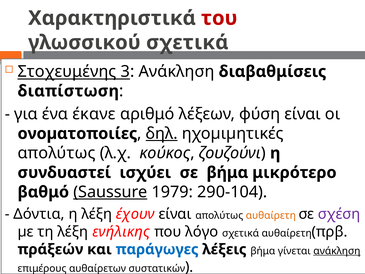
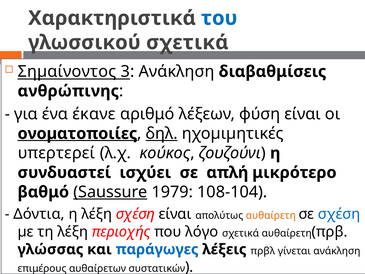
του colour: red -> blue
Στοχευμένης: Στοχευμένης -> Σηµαίνοντος
διαπίστωση: διαπίστωση -> ανθρώπινης
ονοµατοποιίες underline: none -> present
απολύτως at (56, 153): απολύτως -> υπερτερεί
σε βήμα: βήμα -> απλή
290-104: 290-104 -> 108-104
λέξη έχουν: έχουν -> σχέση
σχέση at (339, 214) colour: purple -> blue
ενήλικης: ενήλικης -> περιοχής
πράξεών: πράξεών -> γλώσσας
λέξεις βήμα: βήμα -> πρβλ
ανάκληση at (337, 251) underline: present -> none
